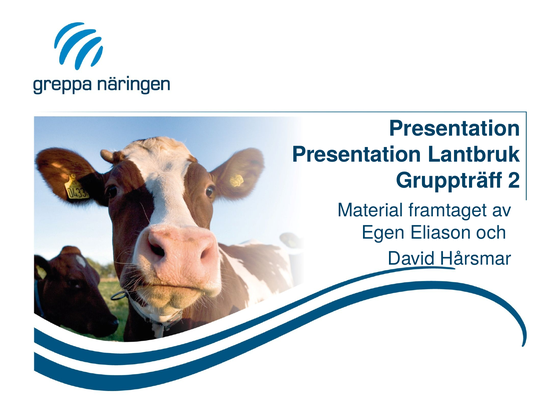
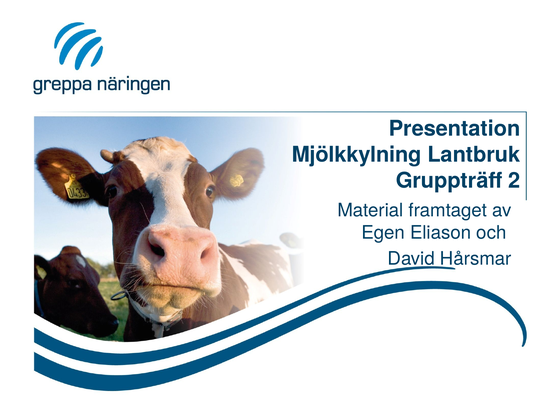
Presentation at (357, 155): Presentation -> Mjölkkylning
